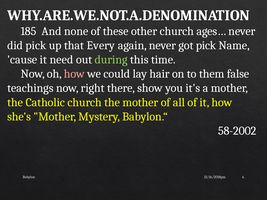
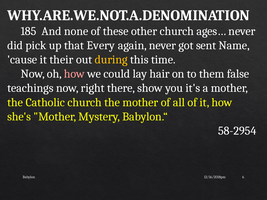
got pick: pick -> sent
need: need -> their
during colour: light green -> yellow
58-2002: 58-2002 -> 58-2954
